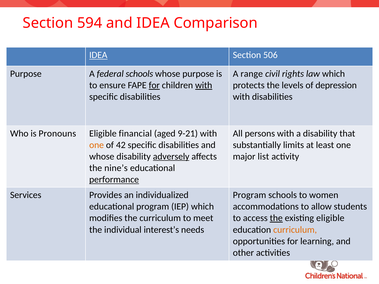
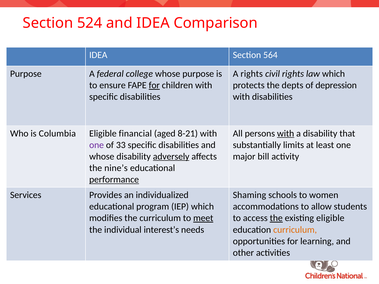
594: 594 -> 524
IDEA at (98, 55) underline: present -> none
506: 506 -> 564
federal schools: schools -> college
A range: range -> rights
with at (204, 85) underline: present -> none
levels: levels -> depts
Pronouns: Pronouns -> Columbia
9-21: 9-21 -> 8-21
with at (286, 134) underline: none -> present
one at (97, 145) colour: orange -> purple
42: 42 -> 33
list: list -> bill
Program at (249, 195): Program -> Shaming
meet underline: none -> present
